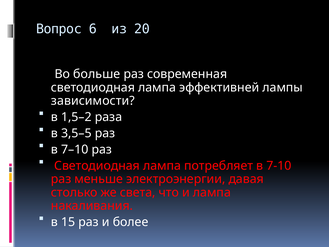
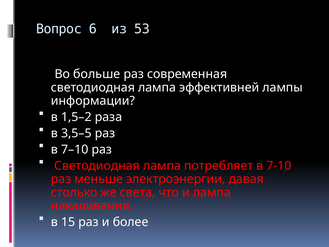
20: 20 -> 53
зависимости: зависимости -> информации
